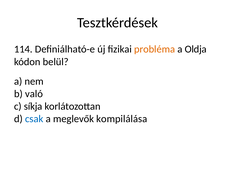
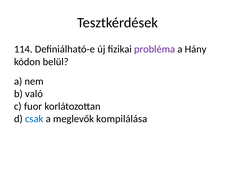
probléma colour: orange -> purple
Oldja: Oldja -> Hány
síkja: síkja -> fuor
